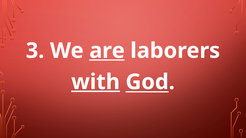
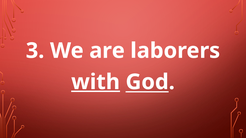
are underline: present -> none
